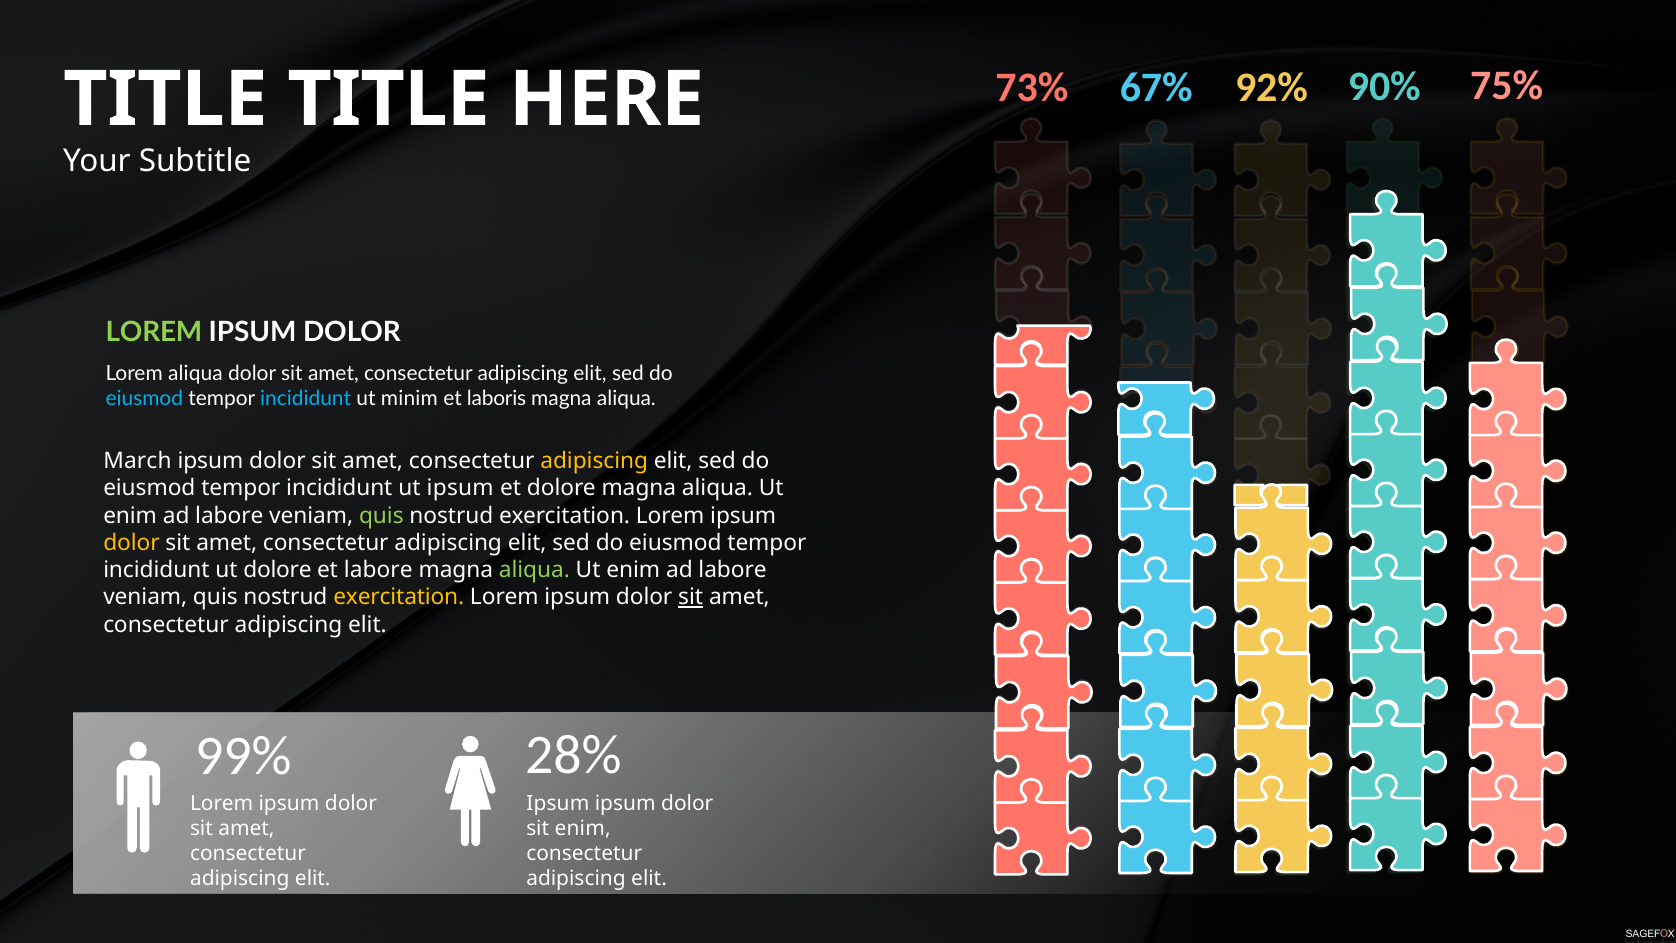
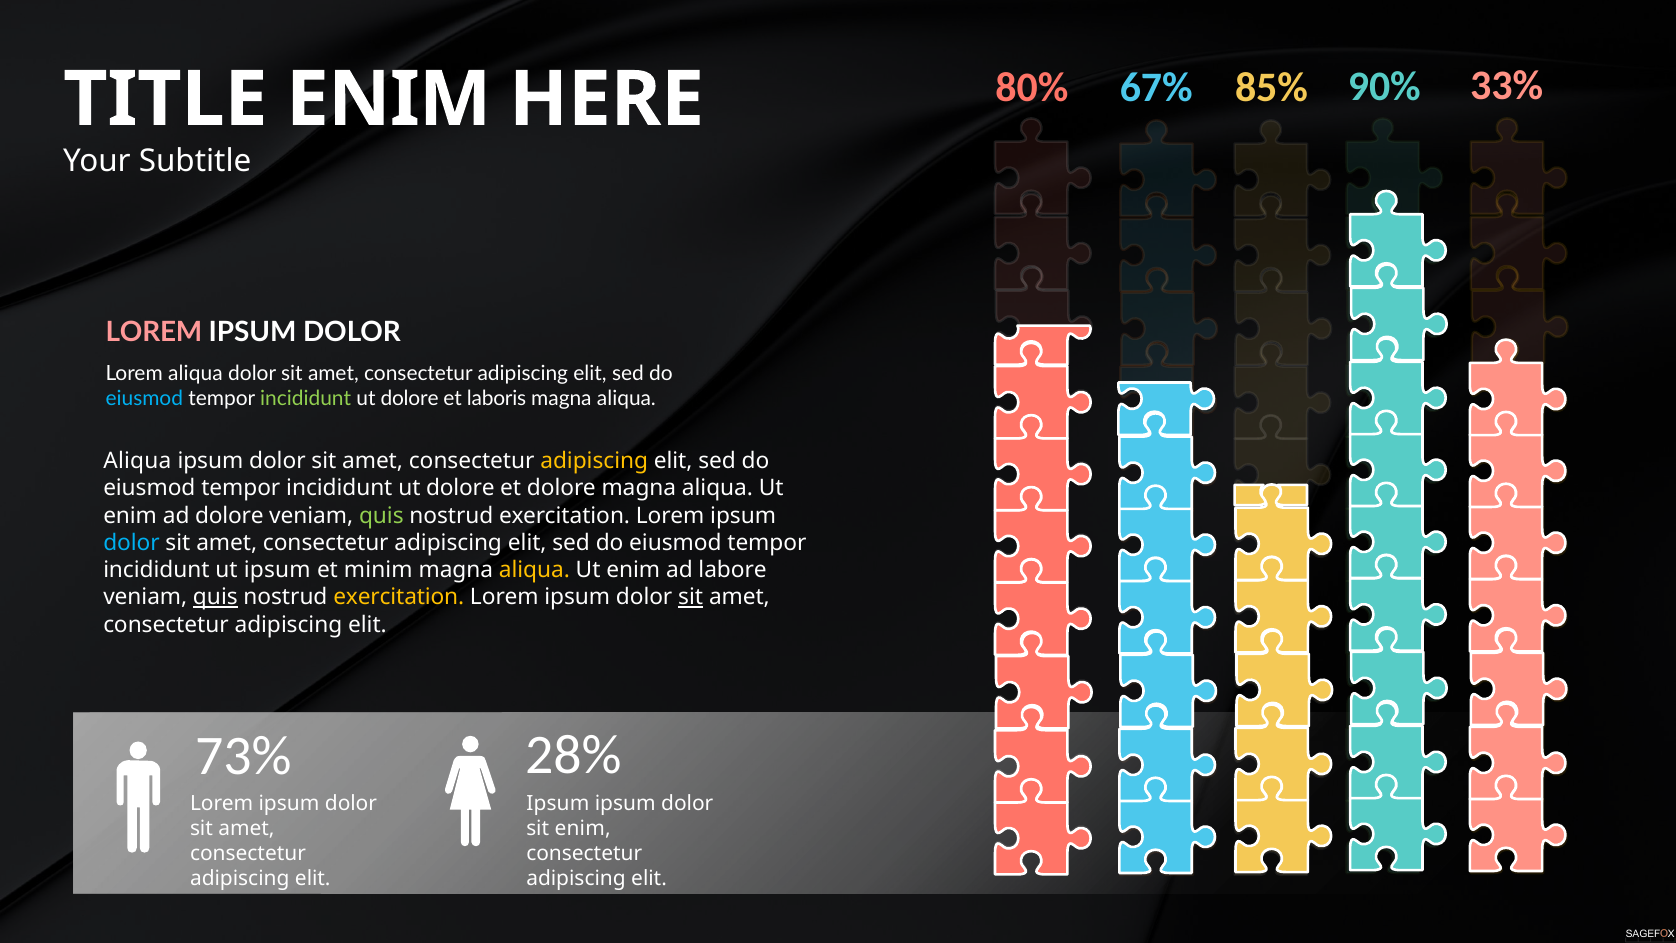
75%: 75% -> 33%
73%: 73% -> 80%
92%: 92% -> 85%
TITLE at (389, 99): TITLE -> ENIM
LOREM at (154, 332) colour: light green -> pink
incididunt at (306, 398) colour: light blue -> light green
minim at (409, 398): minim -> dolore
March at (137, 461): March -> Aliqua
ipsum at (460, 488): ipsum -> dolore
labore at (229, 515): labore -> dolore
dolor at (131, 543) colour: yellow -> light blue
ut dolore: dolore -> ipsum
et labore: labore -> minim
aliqua at (534, 570) colour: light green -> yellow
quis at (215, 597) underline: none -> present
99%: 99% -> 73%
